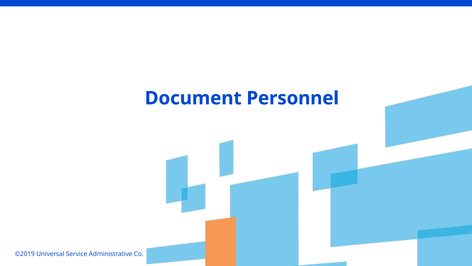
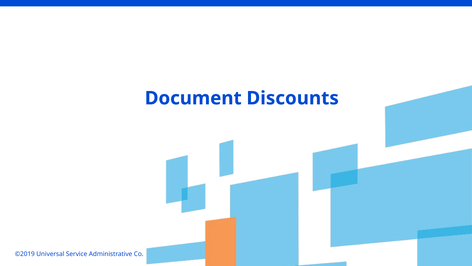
Personnel: Personnel -> Discounts
